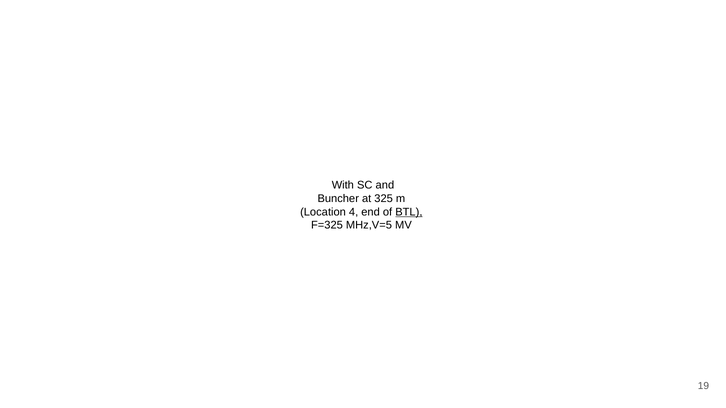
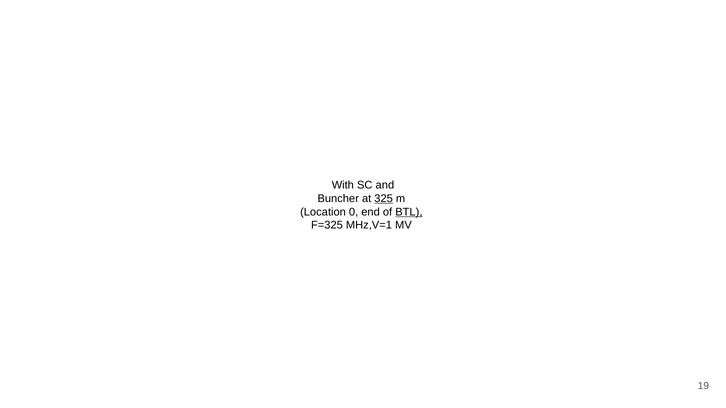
325 underline: none -> present
4: 4 -> 0
MHz,V=5: MHz,V=5 -> MHz,V=1
